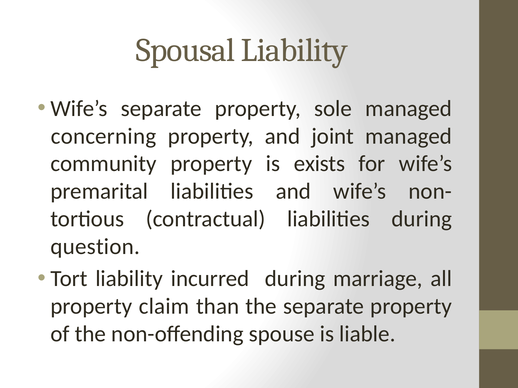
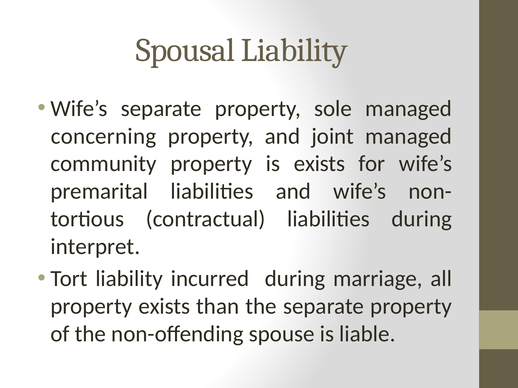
question: question -> interpret
property claim: claim -> exists
